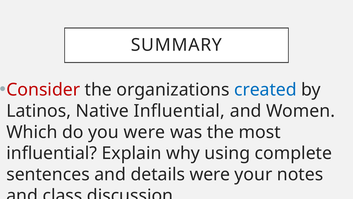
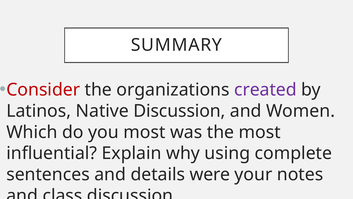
created colour: blue -> purple
Native Influential: Influential -> Discussion
you were: were -> most
